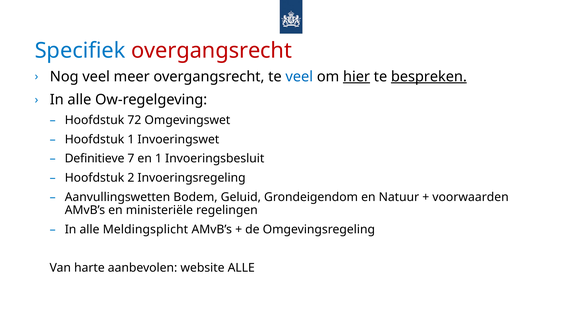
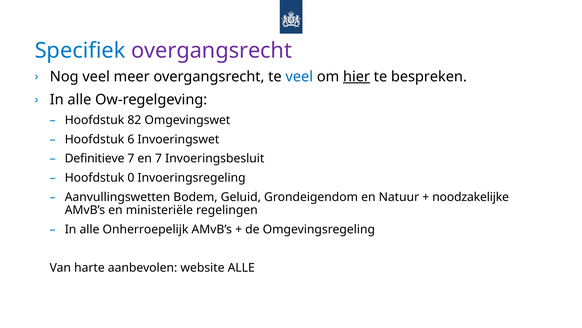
overgangsrecht at (212, 51) colour: red -> purple
bespreken underline: present -> none
72: 72 -> 82
Hoofdstuk 1: 1 -> 6
en 1: 1 -> 7
2: 2 -> 0
voorwaarden: voorwaarden -> noodzakelijke
Meldingsplicht: Meldingsplicht -> Onherroepelijk
